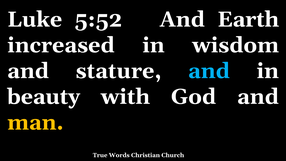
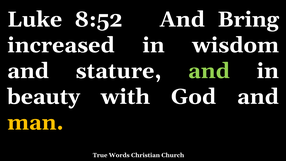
5:52: 5:52 -> 8:52
Earth: Earth -> Bring
and at (209, 71) colour: light blue -> light green
